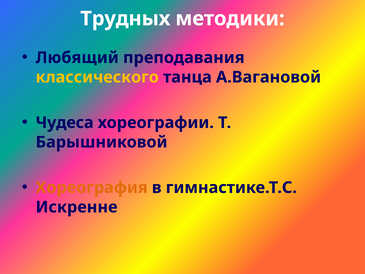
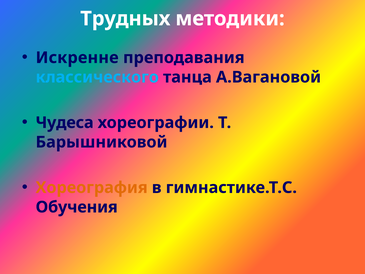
Любящий: Любящий -> Искренне
классического colour: yellow -> light blue
Искренне: Искренне -> Обучения
